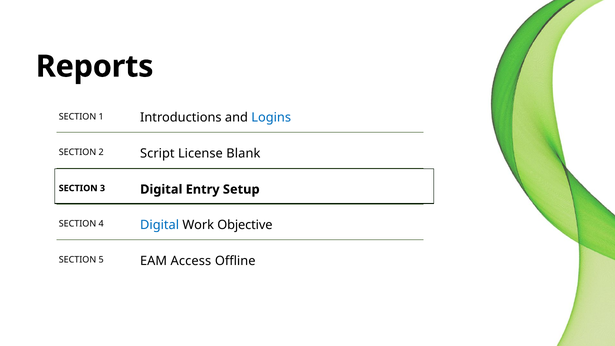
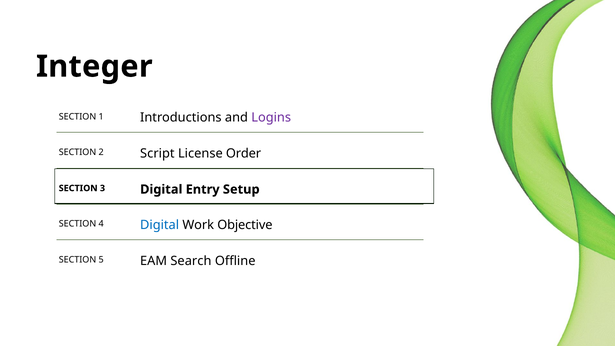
Reports: Reports -> Integer
Logins colour: blue -> purple
Blank: Blank -> Order
Access: Access -> Search
